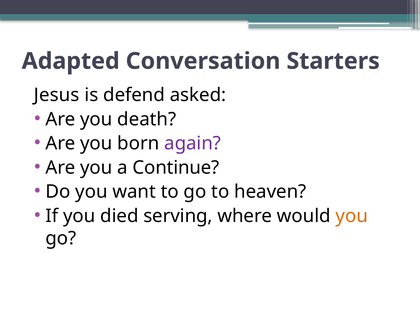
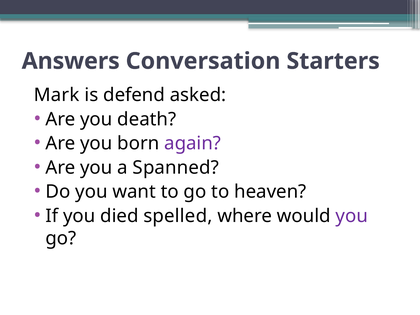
Adapted: Adapted -> Answers
Jesus: Jesus -> Mark
Continue: Continue -> Spanned
serving: serving -> spelled
you at (352, 216) colour: orange -> purple
